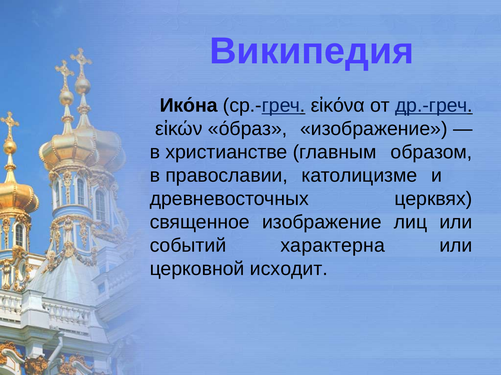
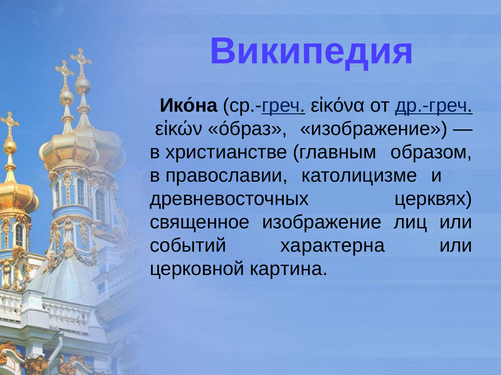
исходит: исходит -> картина
